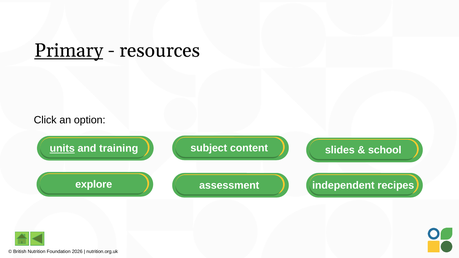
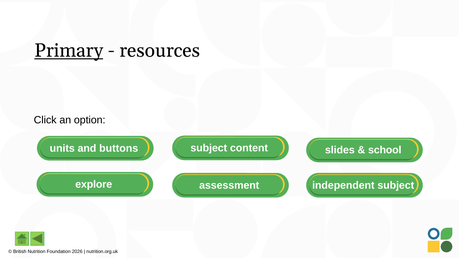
units underline: present -> none
training: training -> buttons
independent recipes: recipes -> subject
